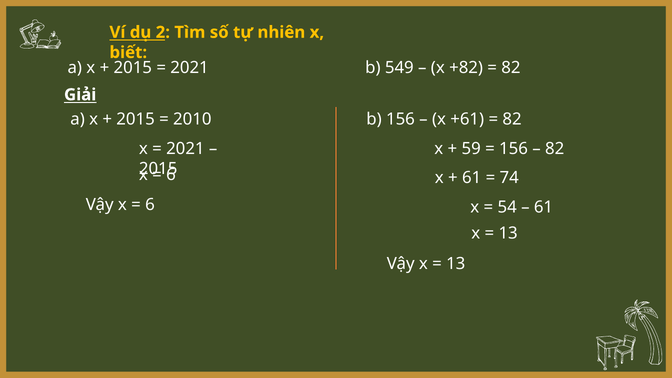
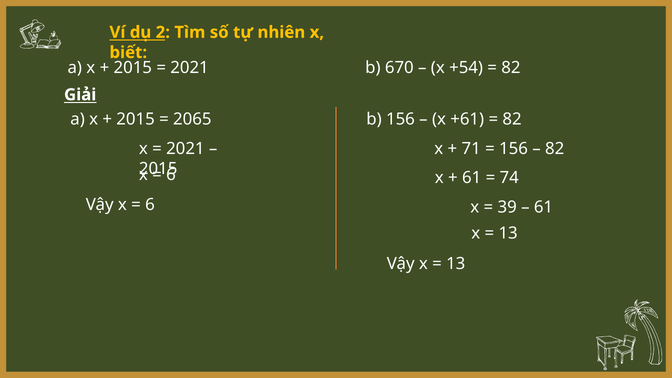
549: 549 -> 670
+82: +82 -> +54
2010: 2010 -> 2065
59: 59 -> 71
54: 54 -> 39
